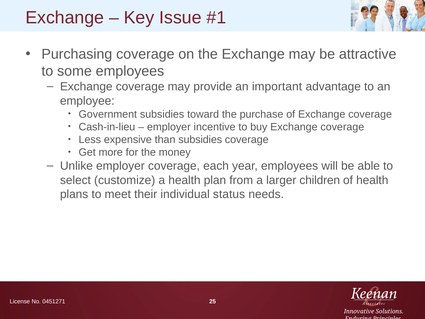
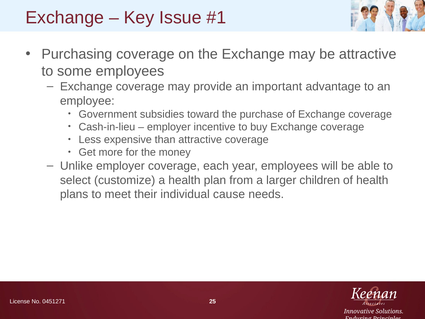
than subsidies: subsidies -> attractive
status: status -> cause
